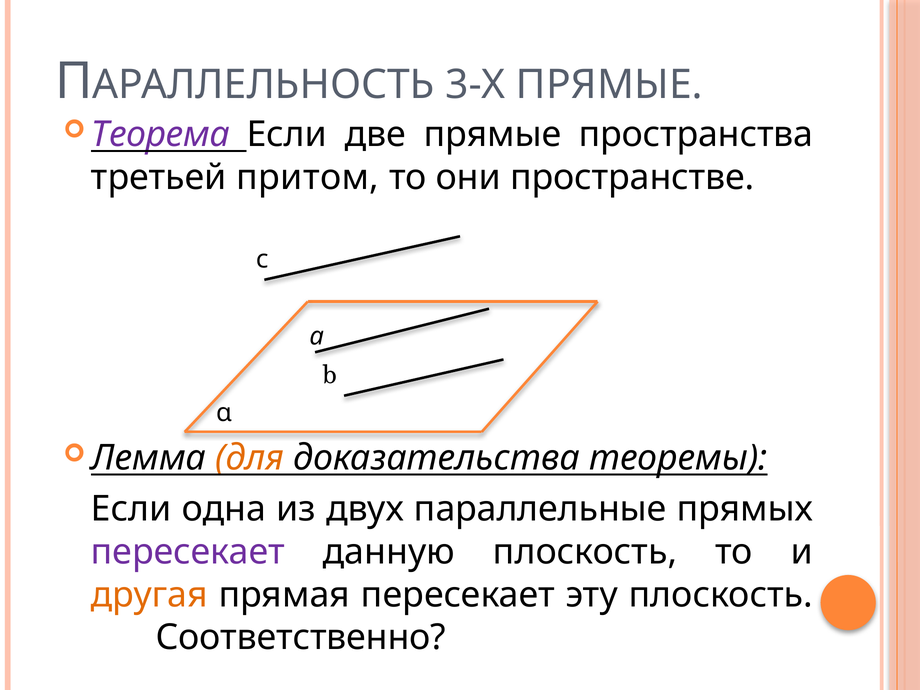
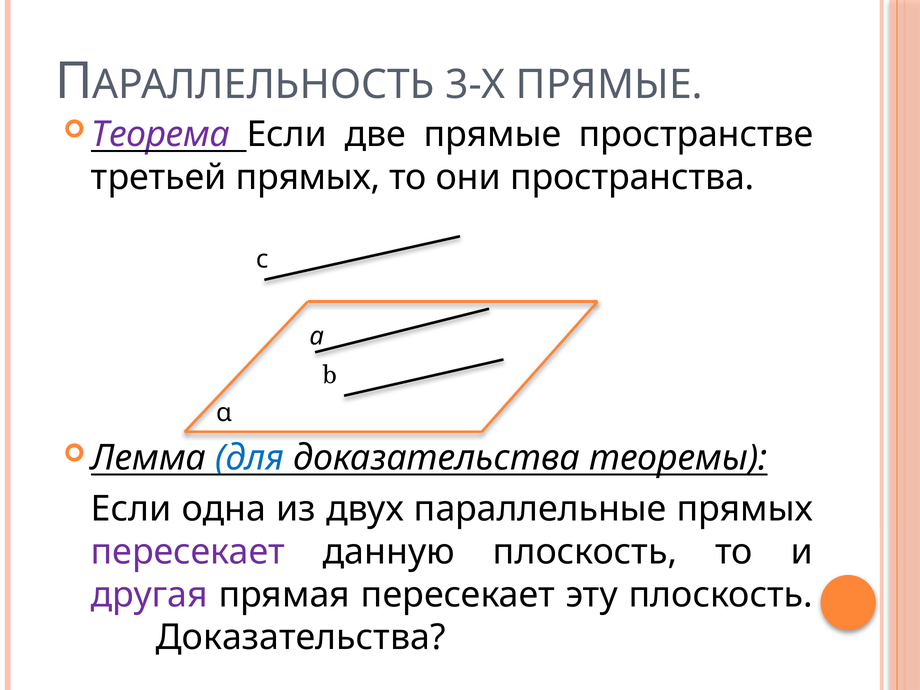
пространства: пространства -> пространстве
третьей притом: притом -> прямых
пространстве: пространстве -> пространства
для colour: orange -> blue
другая colour: orange -> purple
Соответственно at (301, 638): Соответственно -> Доказательства
